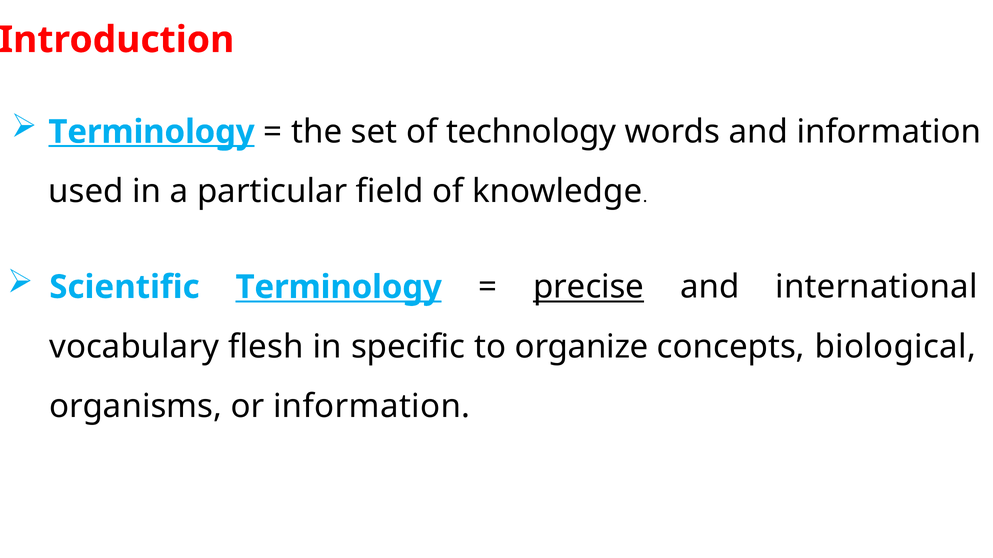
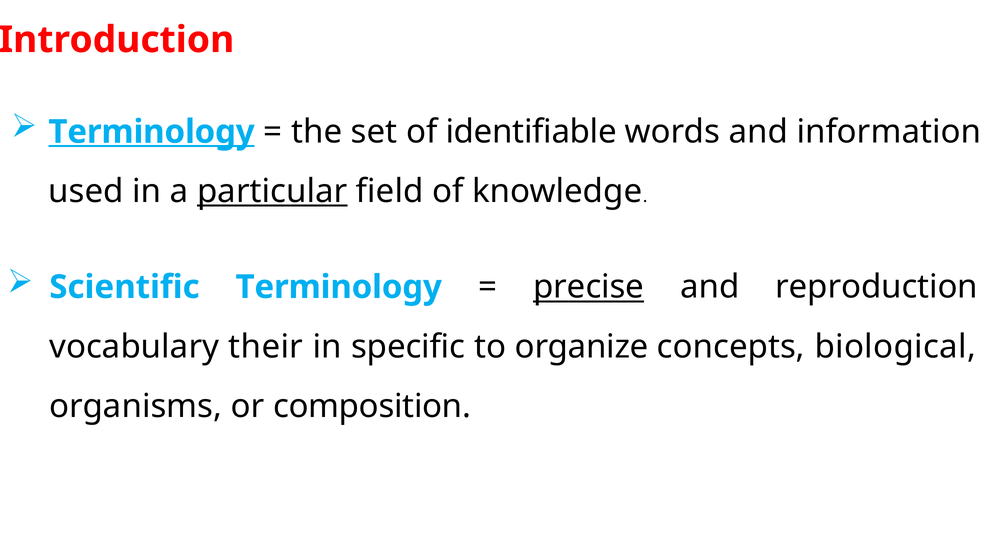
technology: technology -> identifiable
particular underline: none -> present
Terminology at (339, 287) underline: present -> none
international: international -> reproduction
flesh: flesh -> their
or information: information -> composition
